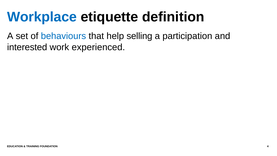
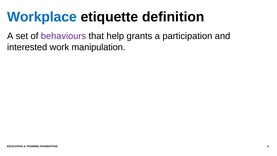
behaviours colour: blue -> purple
selling: selling -> grants
experienced: experienced -> manipulation
